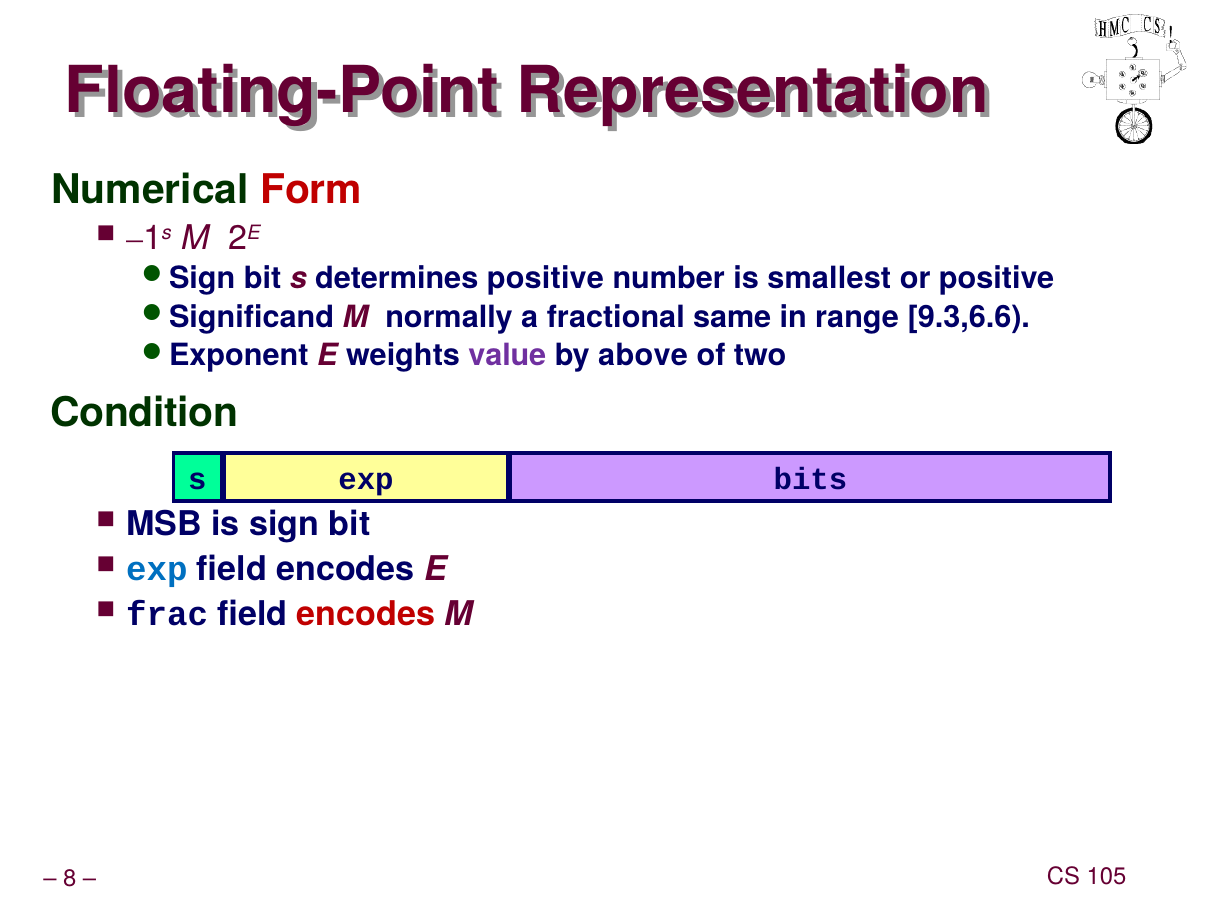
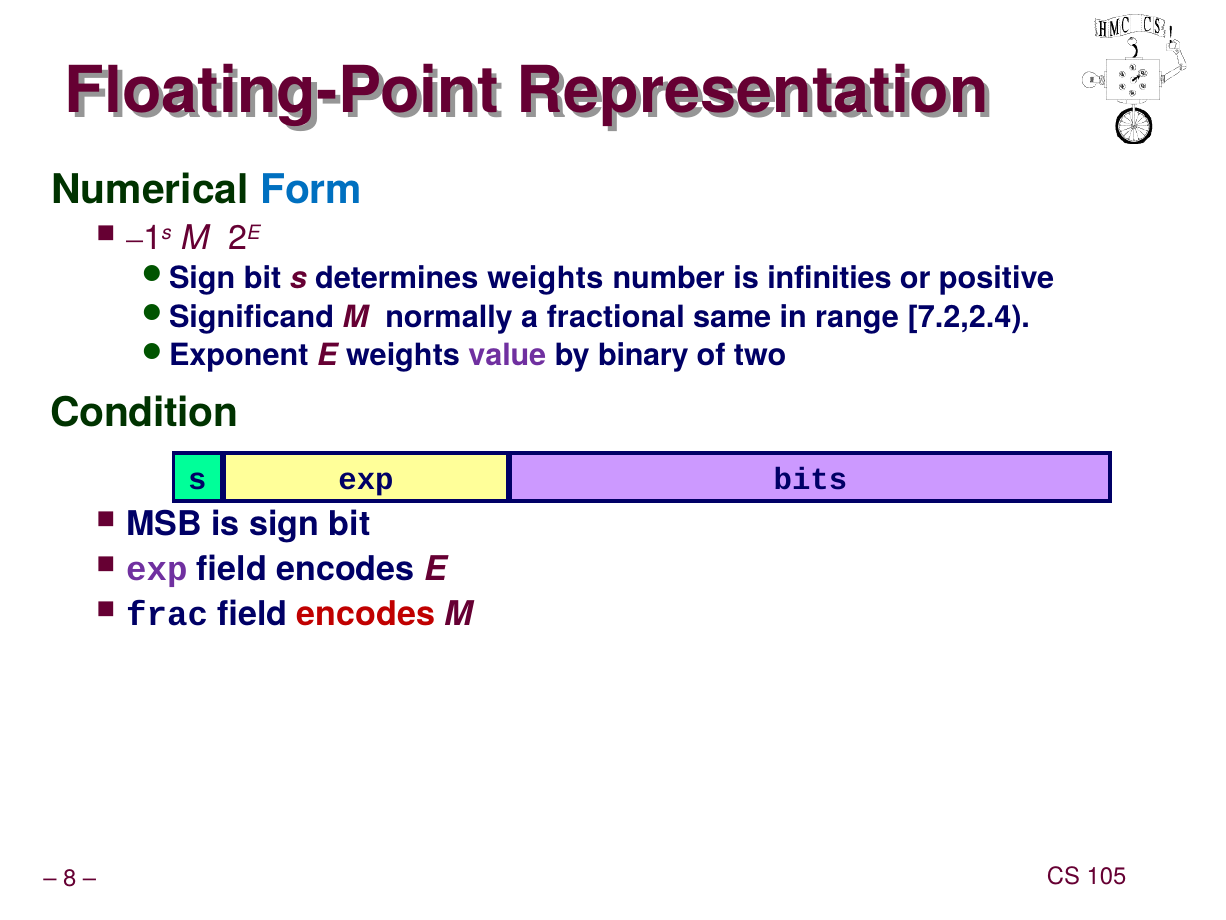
Form colour: red -> blue
determines positive: positive -> weights
smallest: smallest -> infinities
9.3,6.6: 9.3,6.6 -> 7.2,2.4
above: above -> binary
exp at (157, 569) colour: blue -> purple
